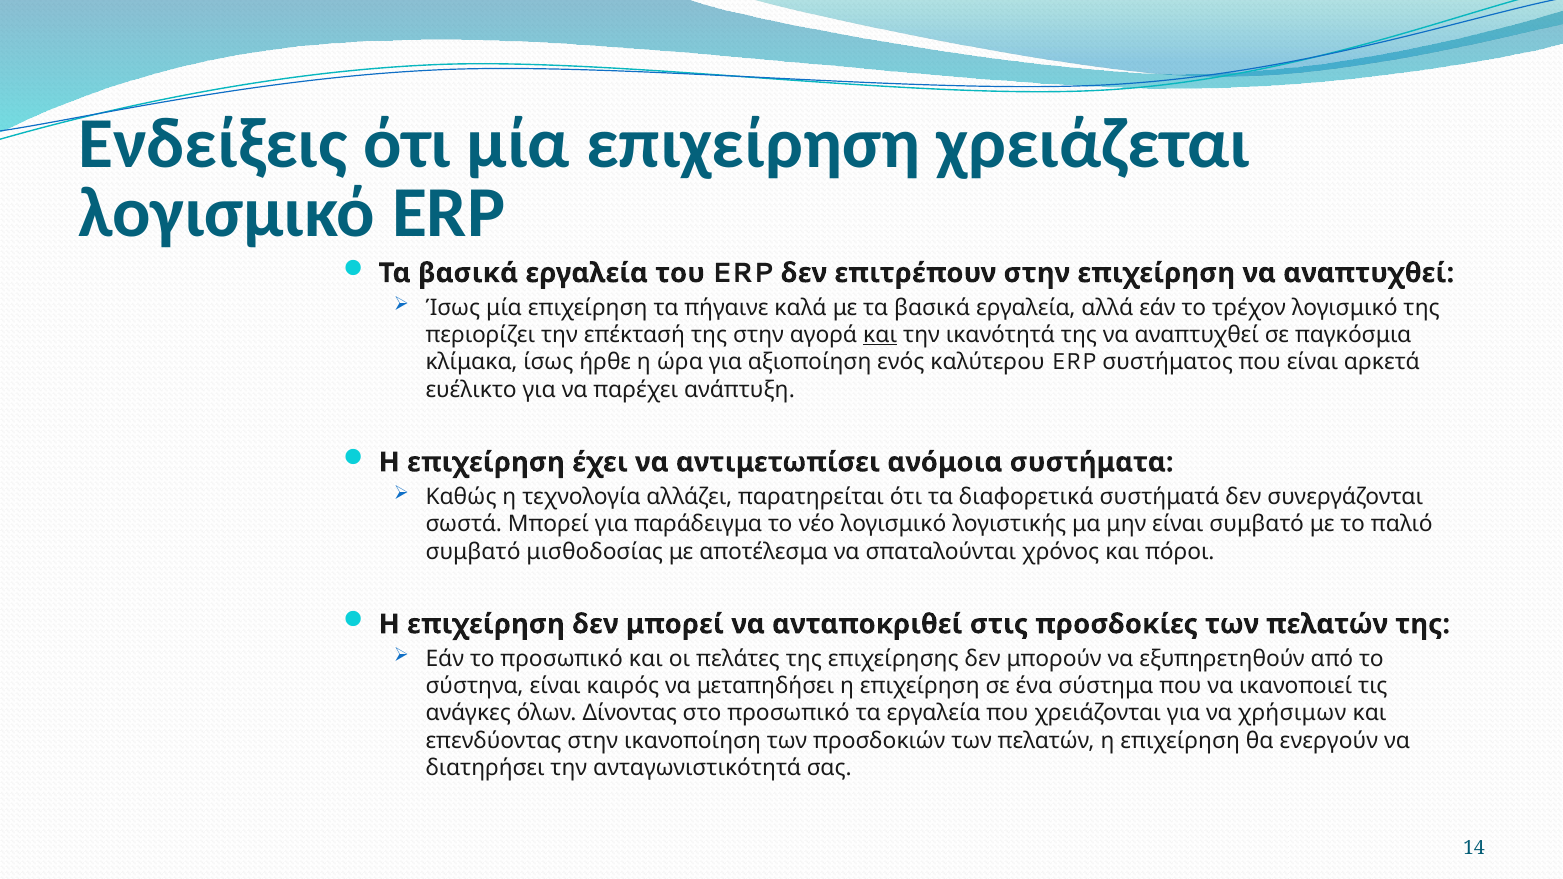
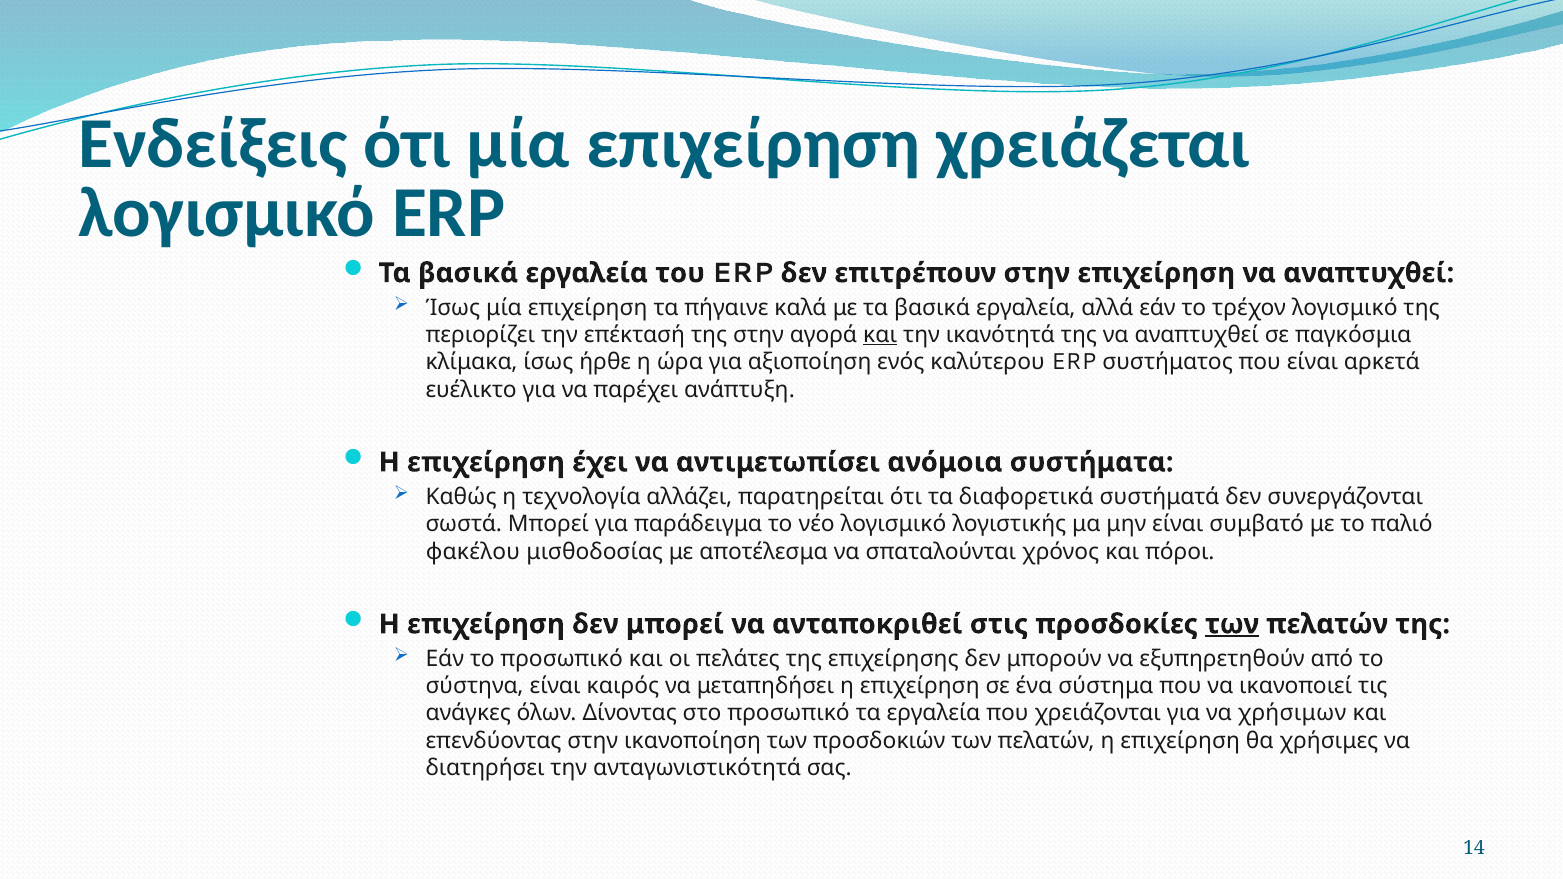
συμβατό at (473, 552): συμβατό -> φακέλου
των at (1232, 624) underline: none -> present
ενεργούν: ενεργούν -> χρήσιμες
